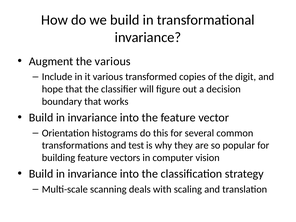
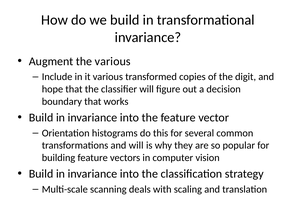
and test: test -> will
